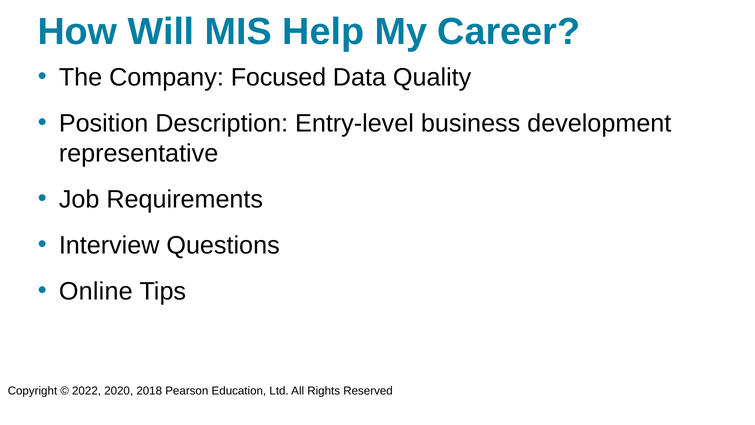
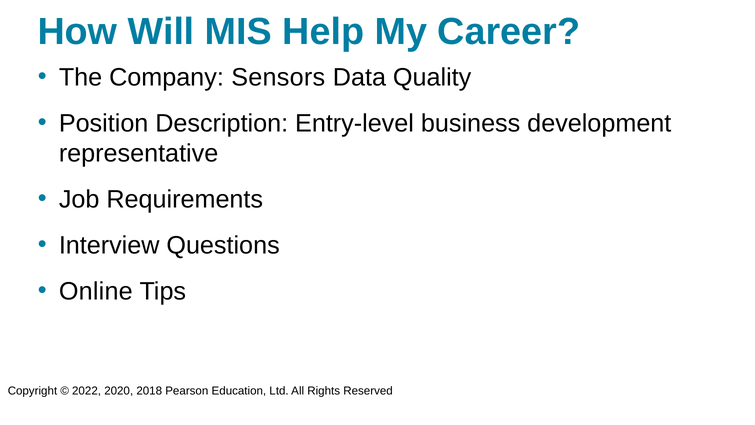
Focused: Focused -> Sensors
